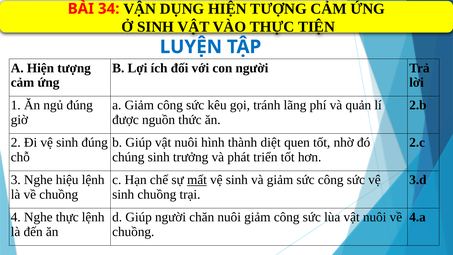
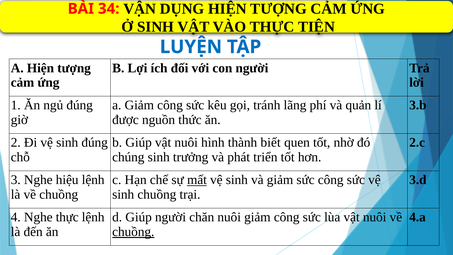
2.b: 2.b -> 3.b
diệt: diệt -> biết
chuồng at (133, 232) underline: none -> present
